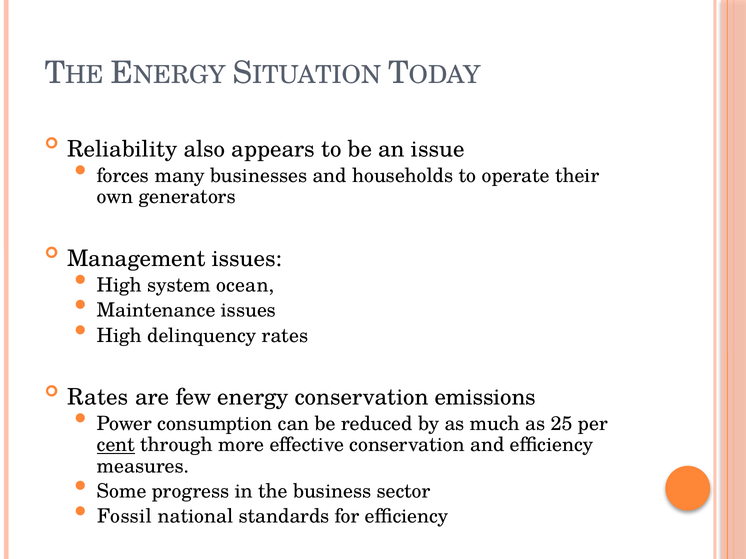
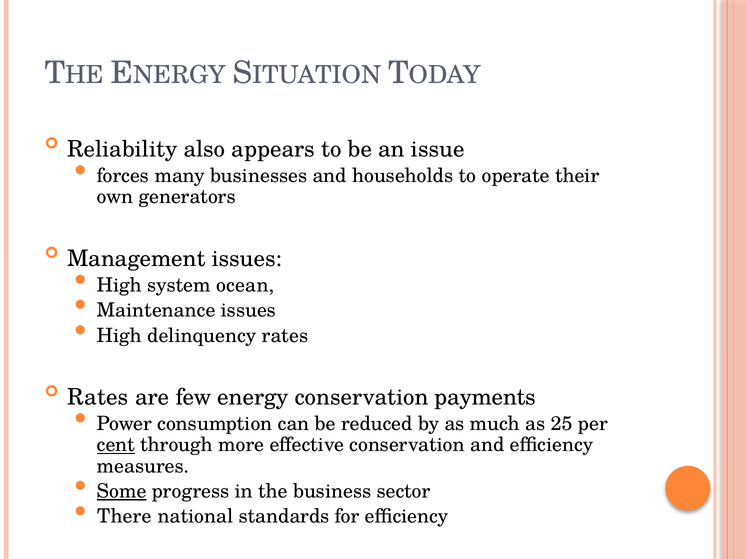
emissions: emissions -> payments
Some underline: none -> present
Fossil: Fossil -> There
